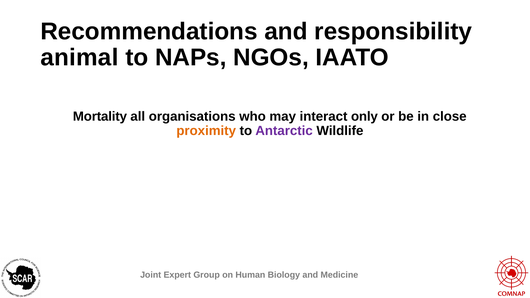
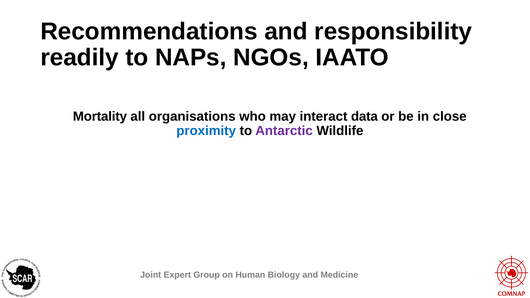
animal: animal -> readily
only: only -> data
proximity colour: orange -> blue
